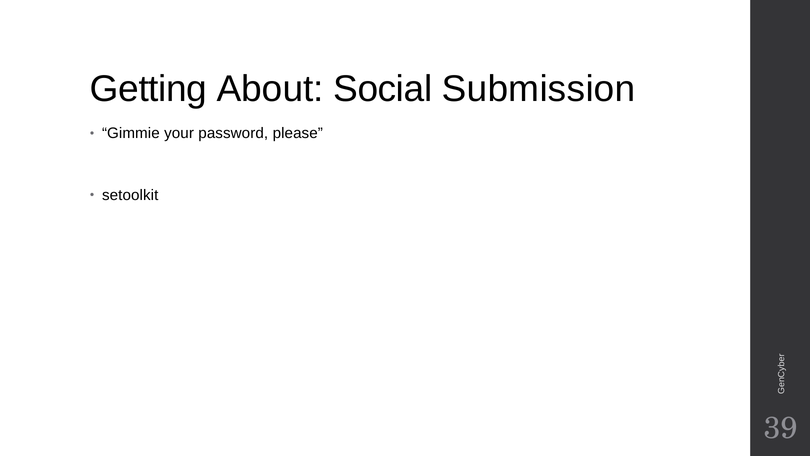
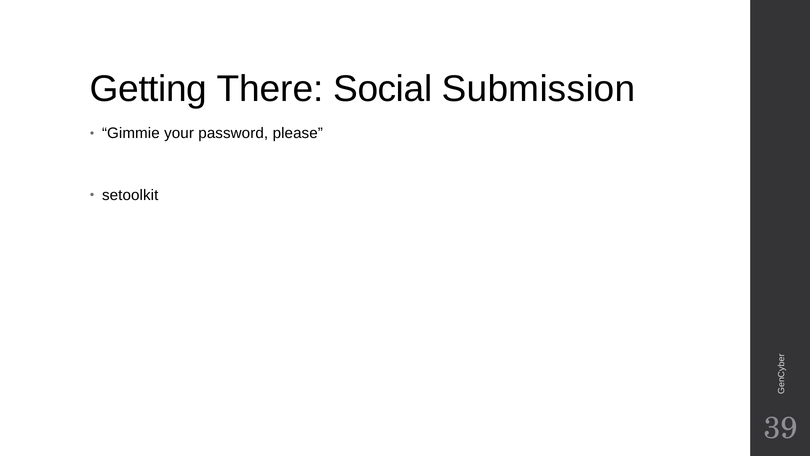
About: About -> There
